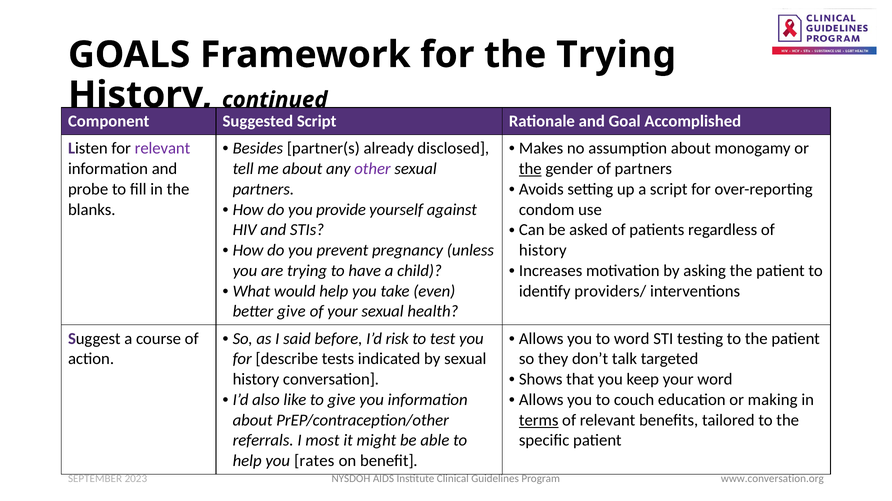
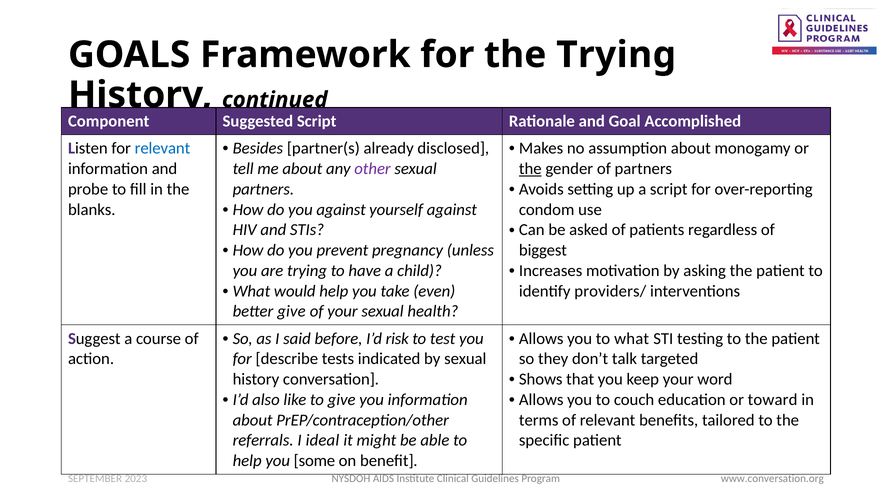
relevant at (162, 149) colour: purple -> blue
you provide: provide -> against
history at (543, 251): history -> biggest
to word: word -> what
making: making -> toward
terms underline: present -> none
most: most -> ideal
rates: rates -> some
